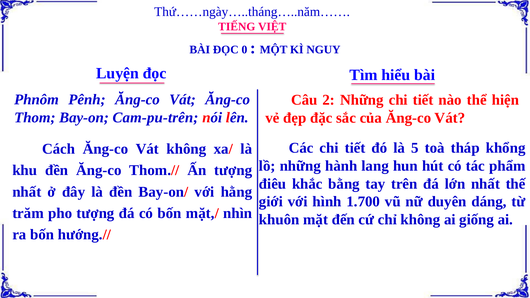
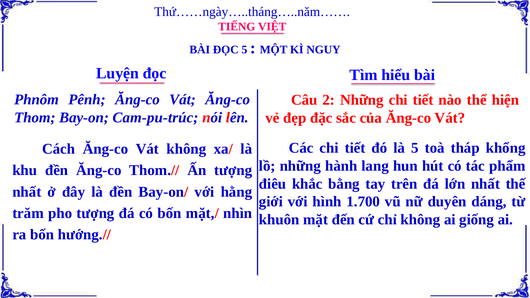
ĐỌC 0: 0 -> 5
Cam-pu-trên: Cam-pu-trên -> Cam-pu-trúc
